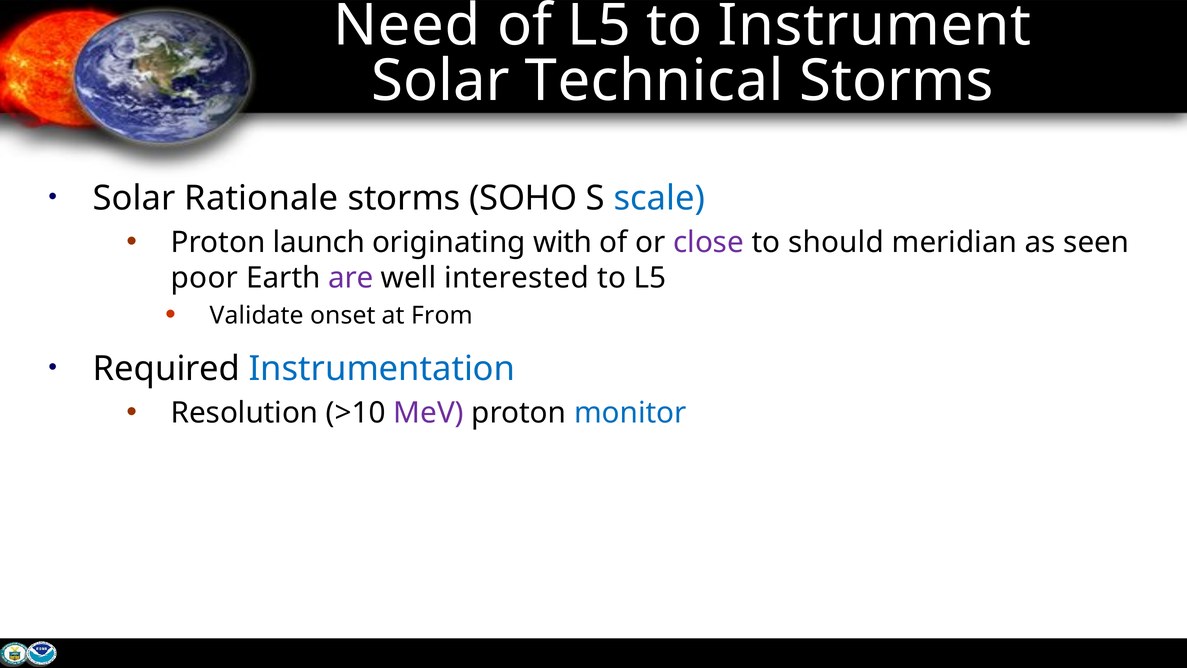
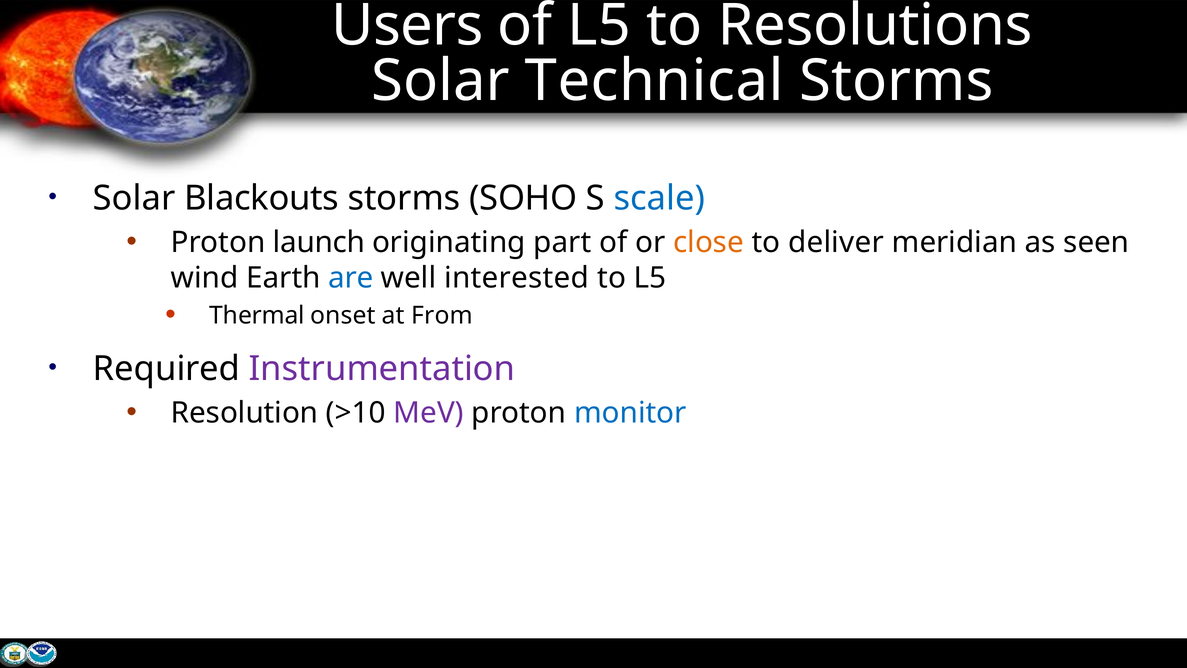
Need: Need -> Users
Instrument: Instrument -> Resolutions
Rationale: Rationale -> Blackouts
with: with -> part
close colour: purple -> orange
should: should -> deliver
poor: poor -> wind
are colour: purple -> blue
Validate: Validate -> Thermal
Instrumentation colour: blue -> purple
